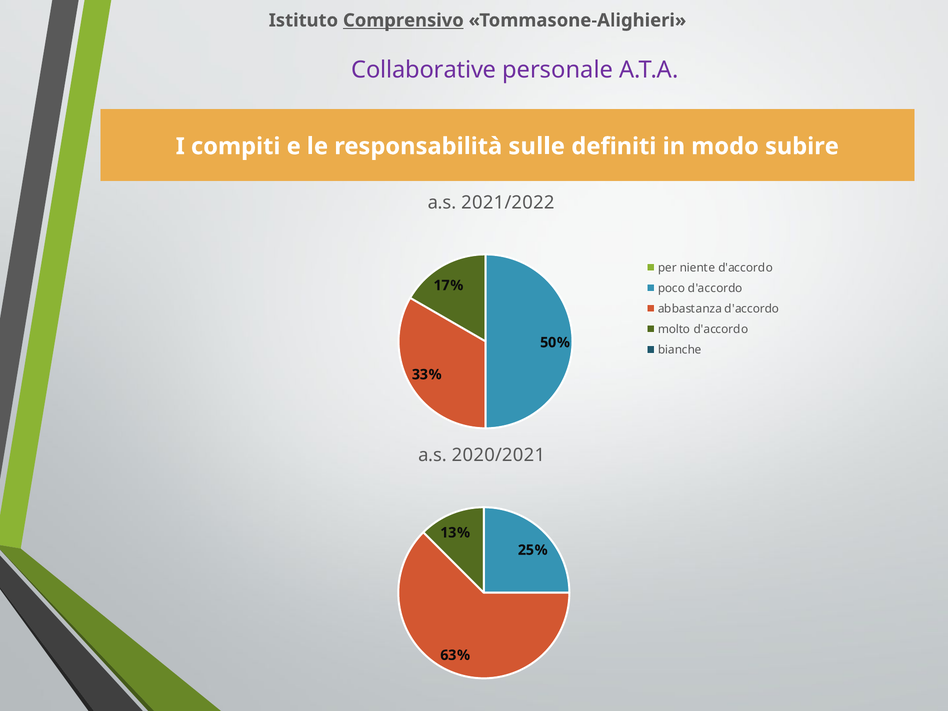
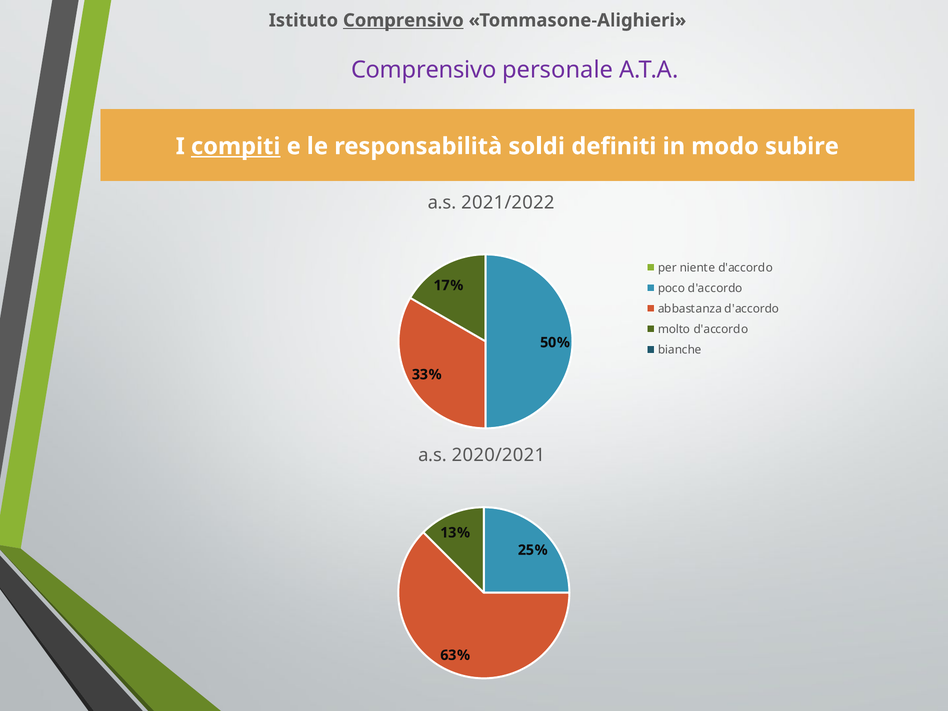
Collaborative at (424, 70): Collaborative -> Comprensivo
compiti underline: none -> present
sulle: sulle -> soldi
